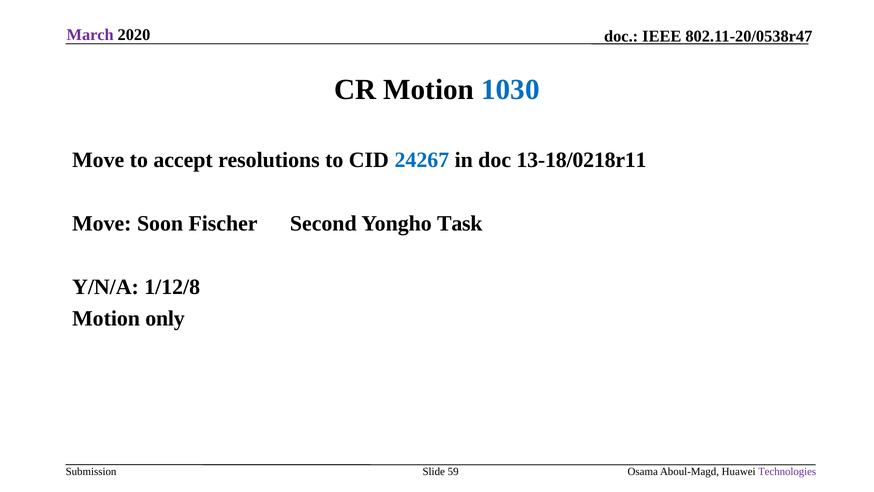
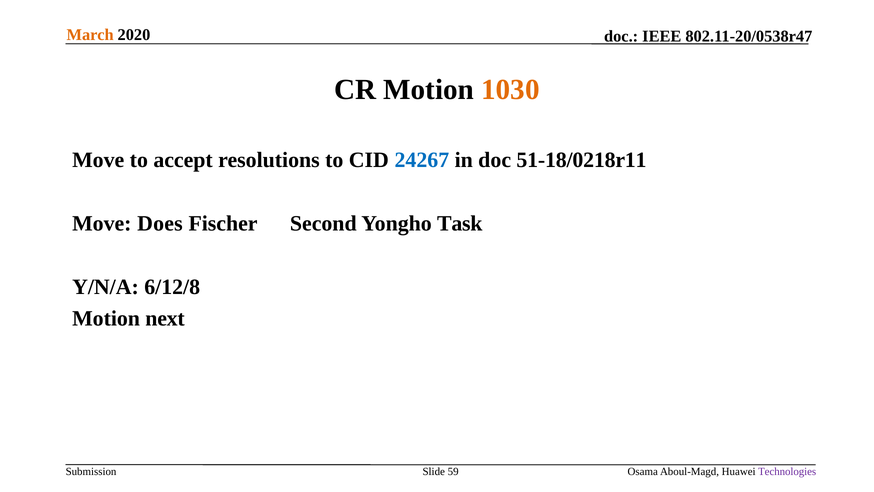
March colour: purple -> orange
1030 colour: blue -> orange
13-18/0218r11: 13-18/0218r11 -> 51-18/0218r11
Soon: Soon -> Does
1/12/8: 1/12/8 -> 6/12/8
only: only -> next
